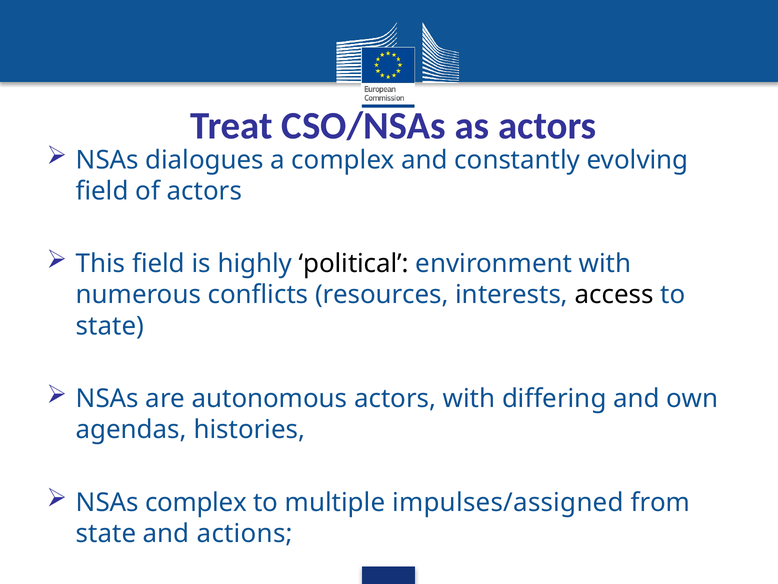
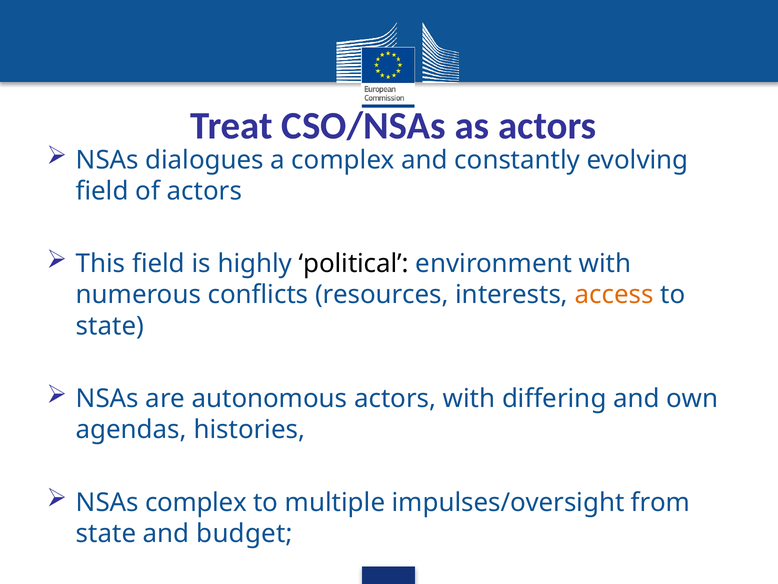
access colour: black -> orange
impulses/assigned: impulses/assigned -> impulses/oversight
actions: actions -> budget
